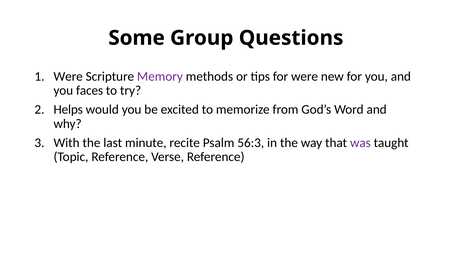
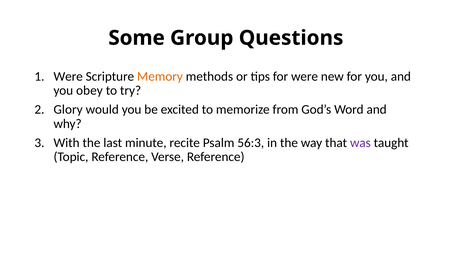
Memory colour: purple -> orange
faces: faces -> obey
Helps: Helps -> Glory
